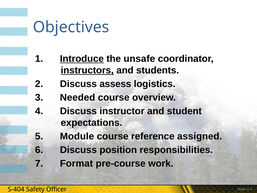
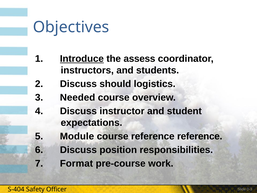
unsafe: unsafe -> assess
instructors underline: present -> none
assess: assess -> should
reference assigned: assigned -> reference
